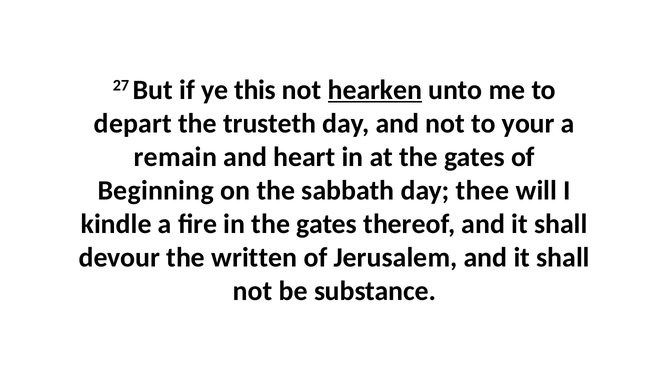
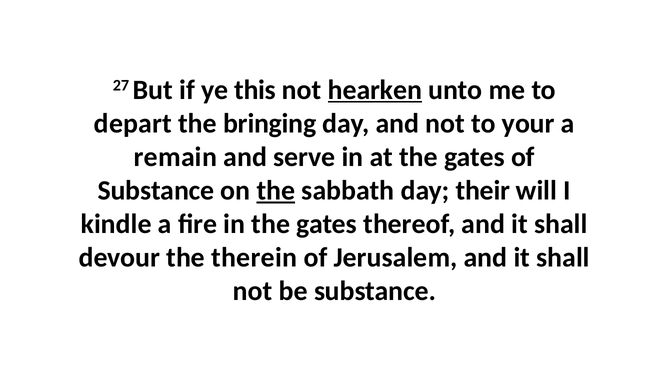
trusteth: trusteth -> bringing
heart: heart -> serve
Beginning at (156, 190): Beginning -> Substance
the at (276, 190) underline: none -> present
thee: thee -> their
written: written -> therein
